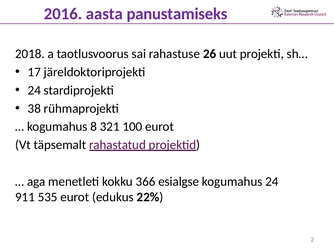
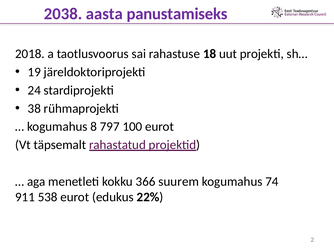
2016: 2016 -> 2038
26: 26 -> 18
17: 17 -> 19
321: 321 -> 797
esialgse: esialgse -> suurem
kogumahus 24: 24 -> 74
535: 535 -> 538
